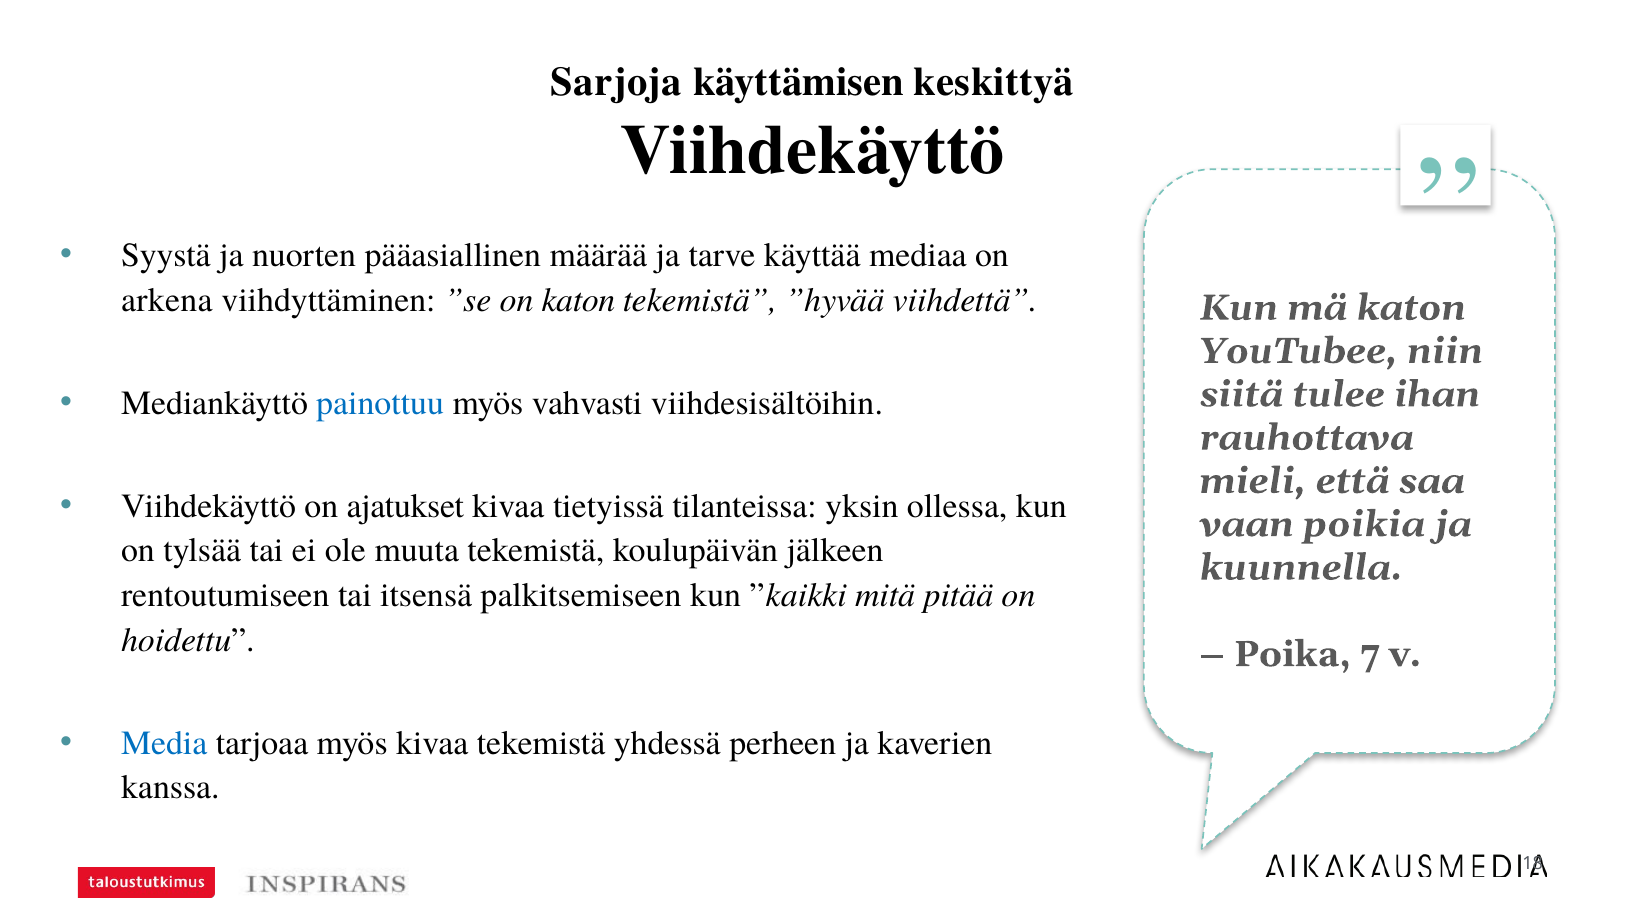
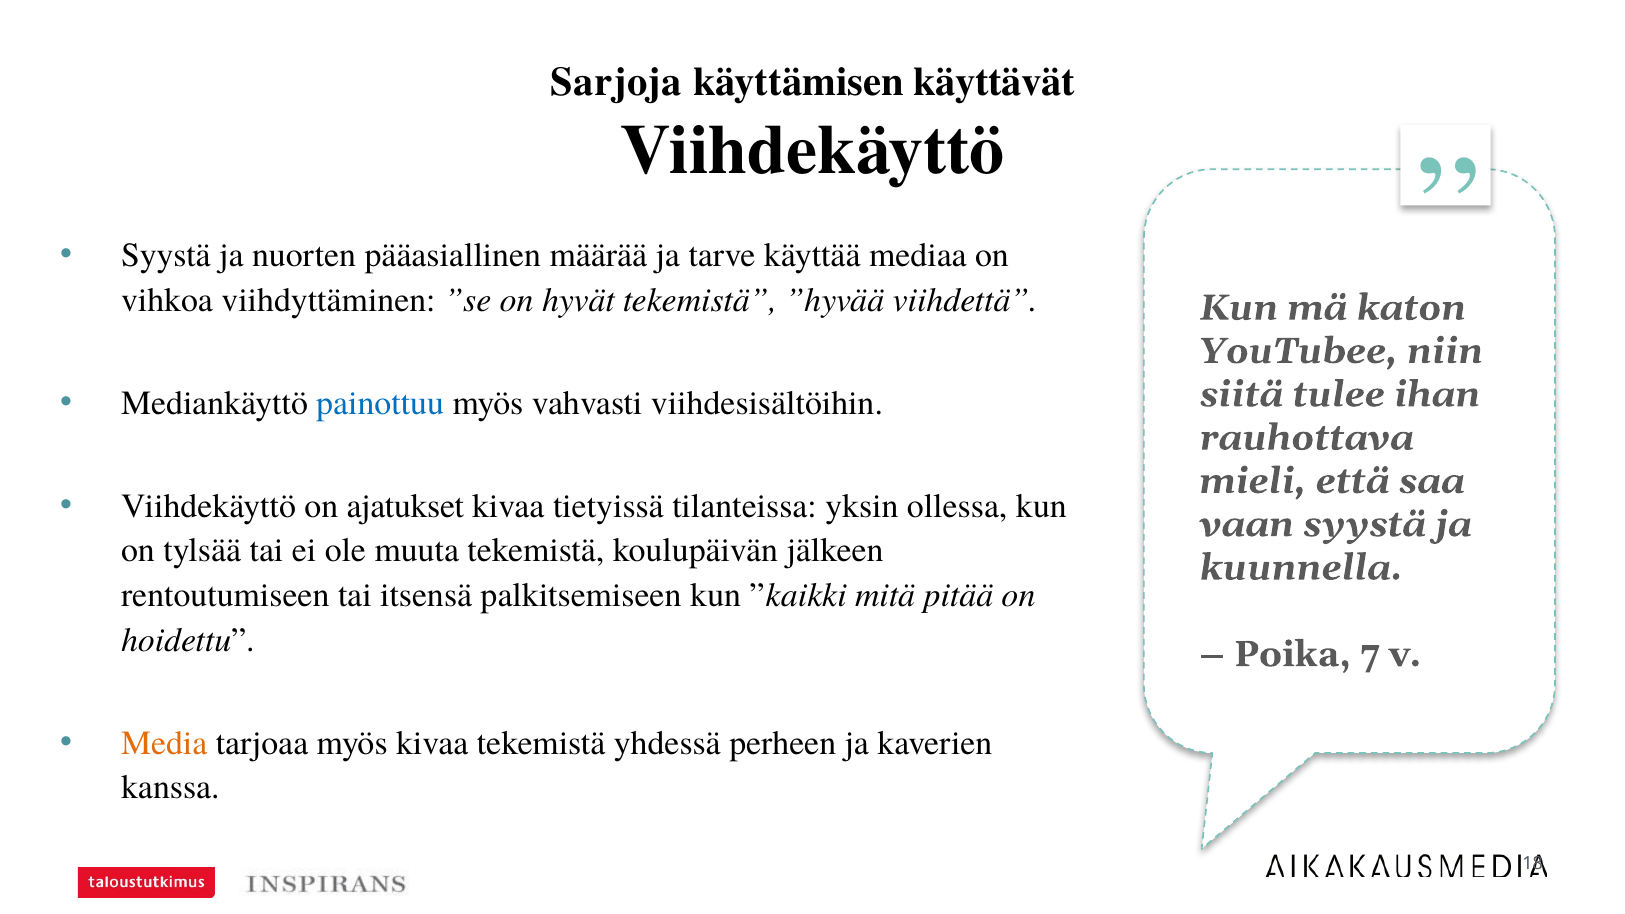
keskittyä: keskittyä -> käyttävät
arkena: arkena -> vihkoa
on katon: katon -> hyvät
vaan poikia: poikia -> syystä
Media colour: blue -> orange
